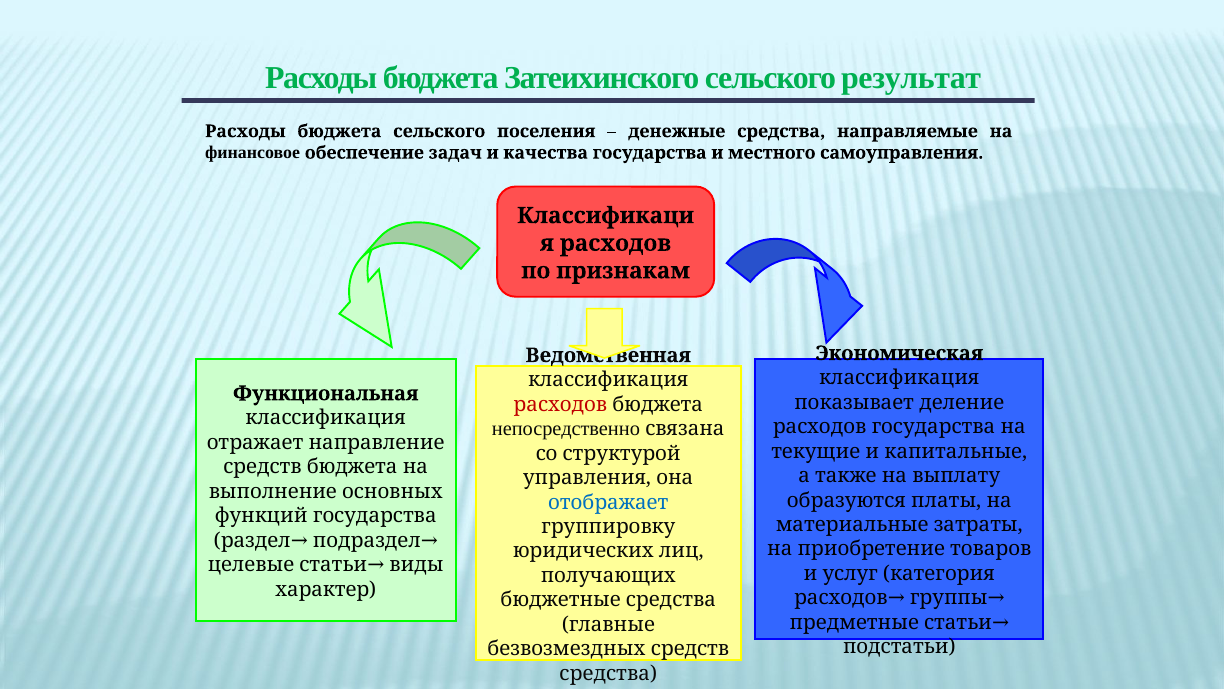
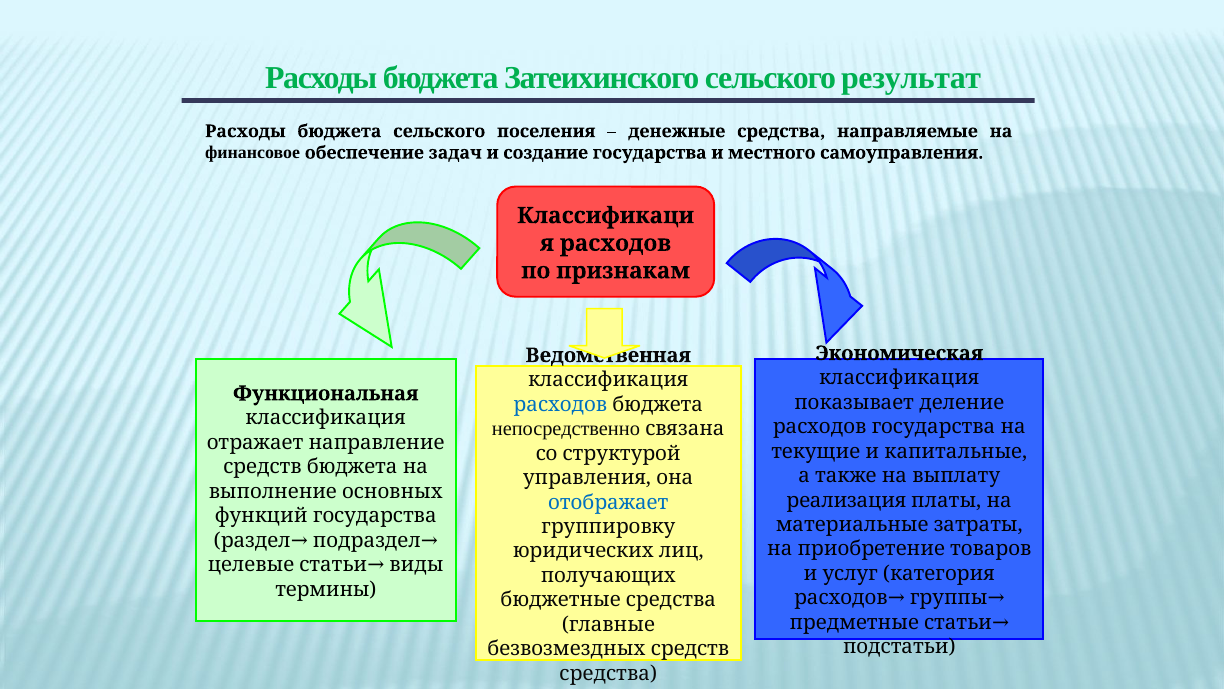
качества: качества -> создание
расходов at (560, 404) colour: red -> blue
образуются: образуются -> реализация
характер: характер -> термины
